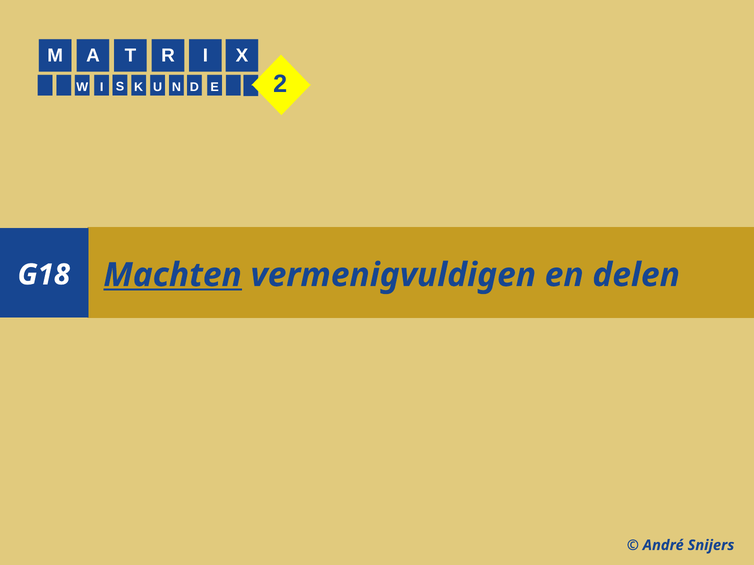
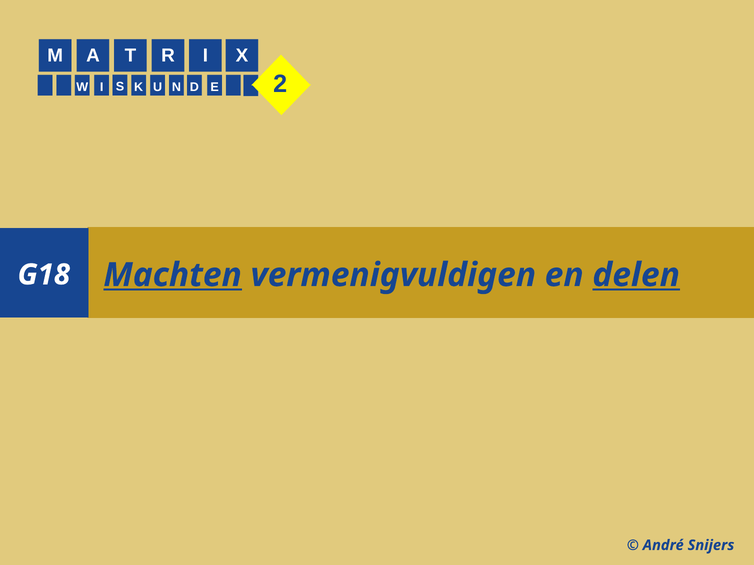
delen underline: none -> present
